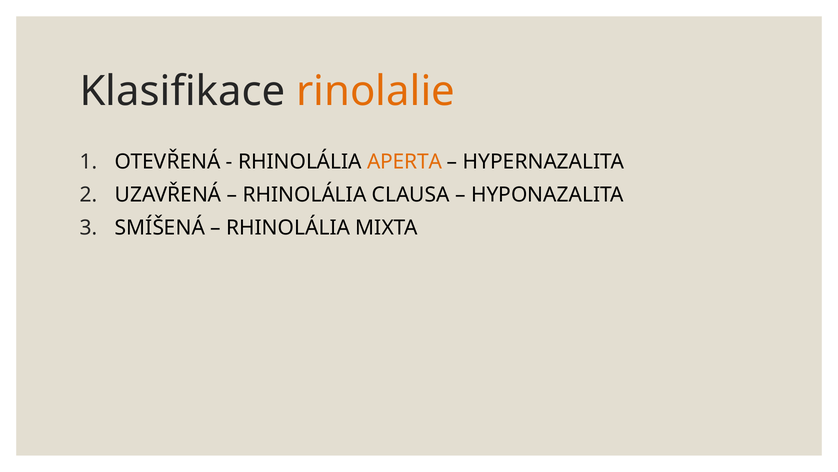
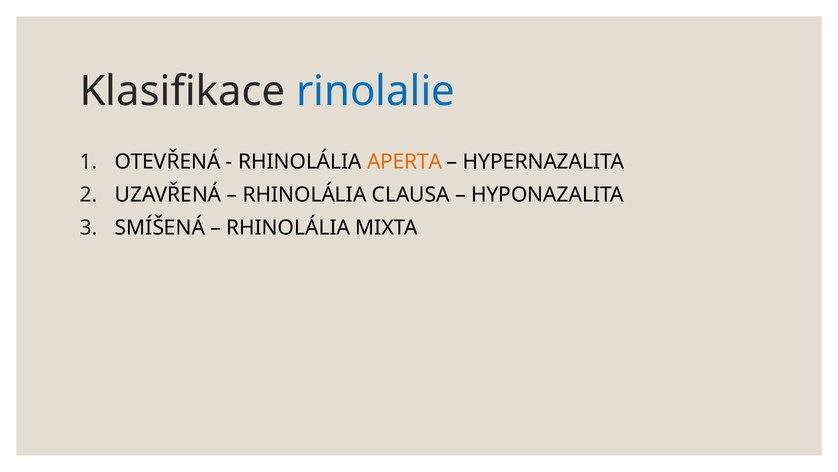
rinolalie colour: orange -> blue
